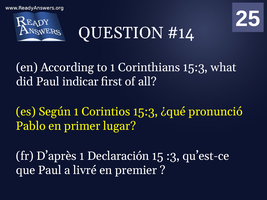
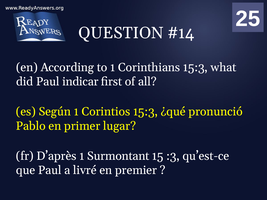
Declaración: Declaración -> Surmontant
